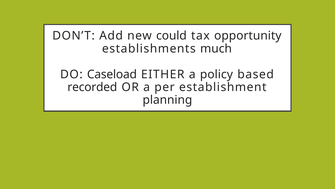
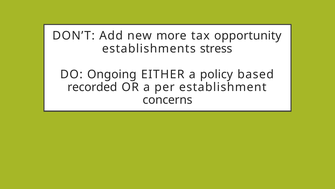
could: could -> more
much: much -> stress
Caseload: Caseload -> Ongoing
planning: planning -> concerns
